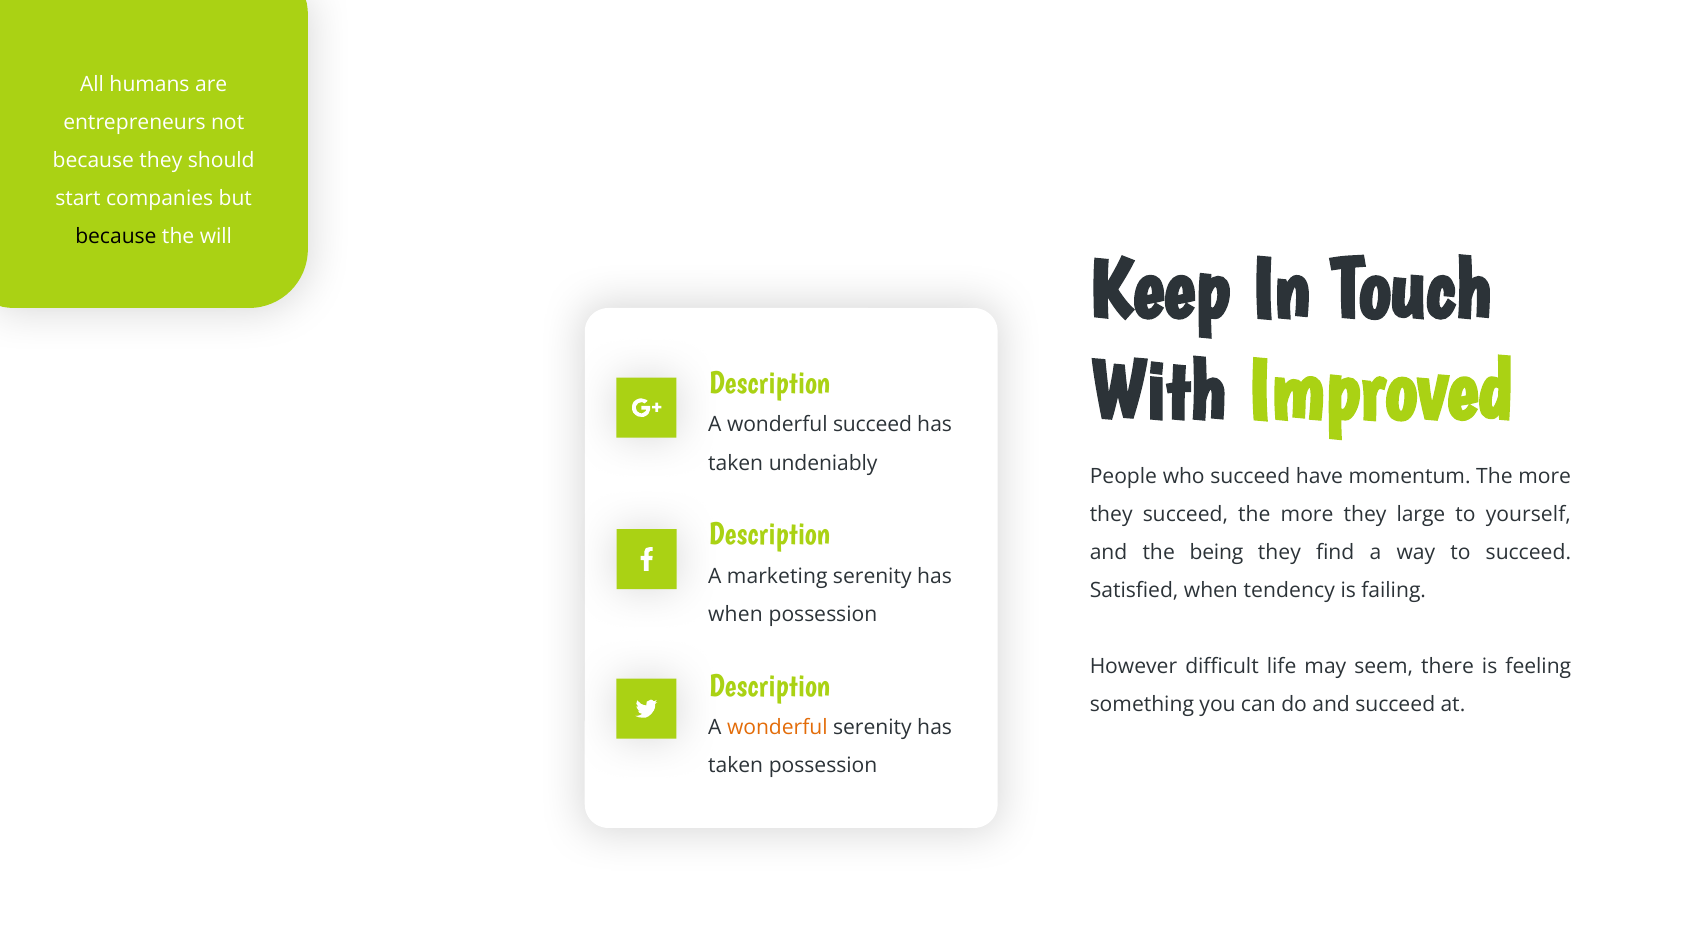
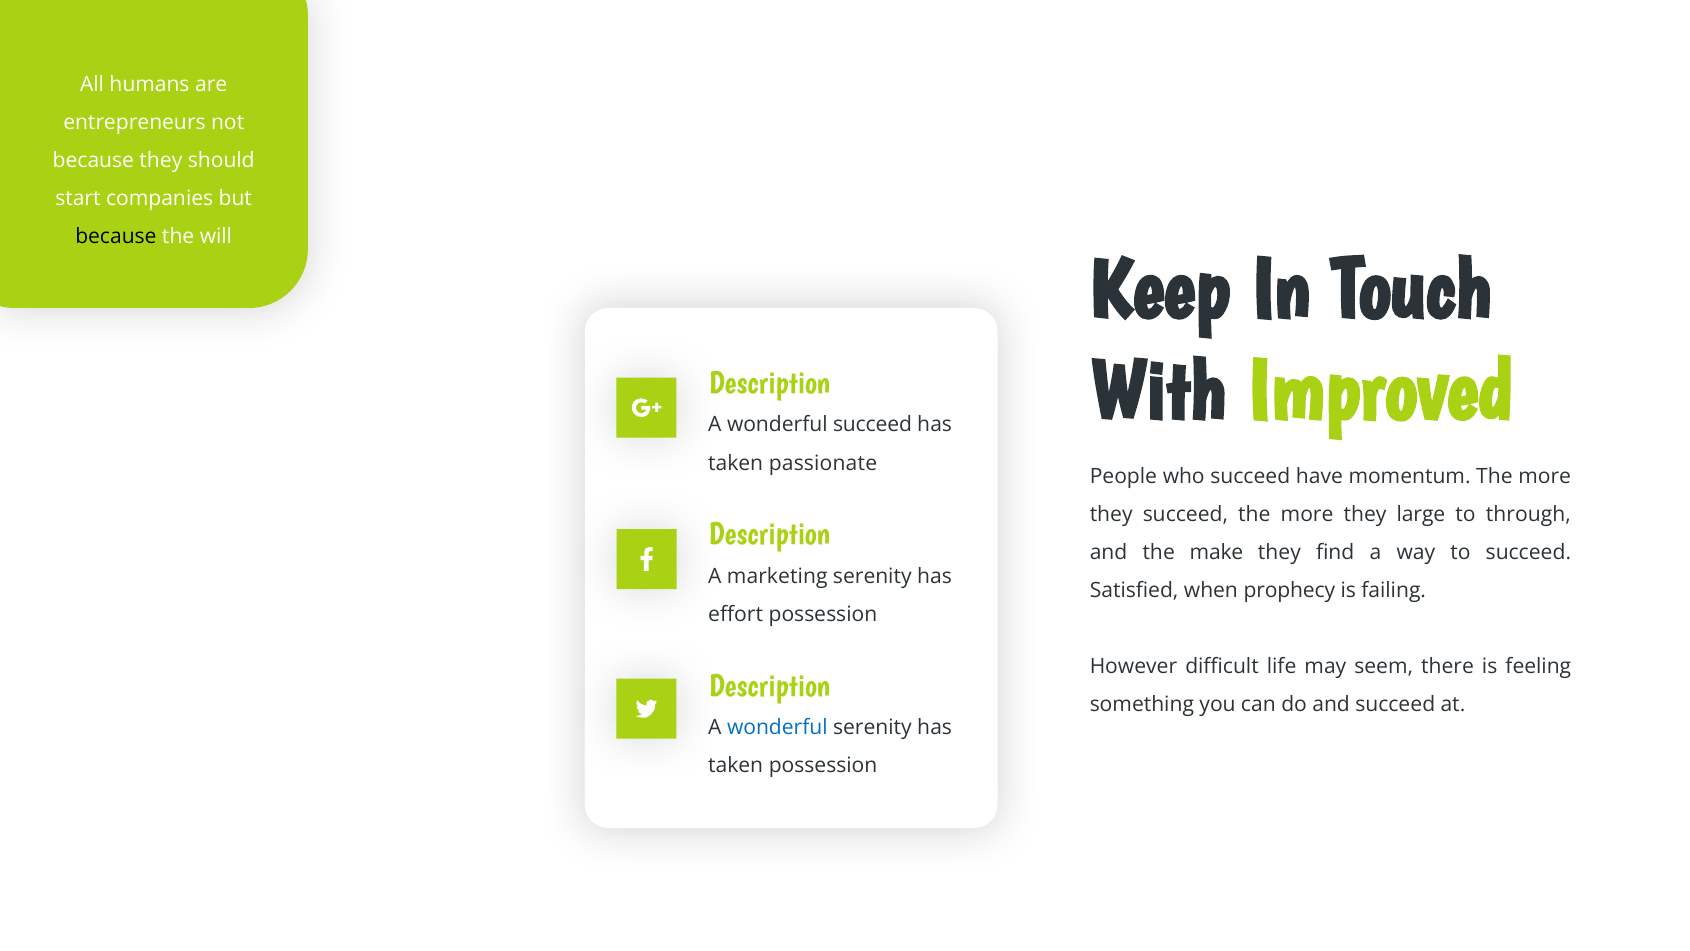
undeniably: undeniably -> passionate
yourself: yourself -> through
being: being -> make
tendency: tendency -> prophecy
when at (736, 614): when -> effort
wonderful at (777, 727) colour: orange -> blue
